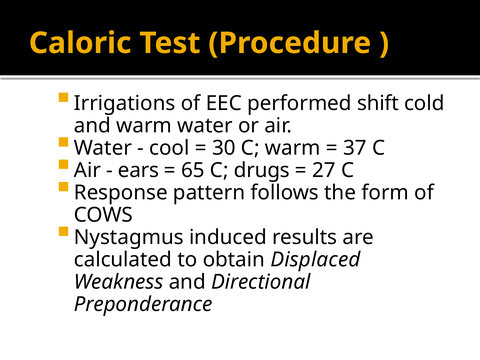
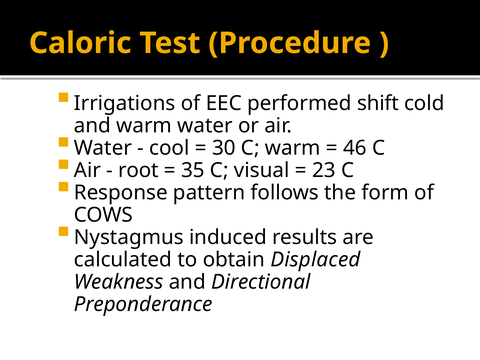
37: 37 -> 46
ears: ears -> root
65: 65 -> 35
drugs: drugs -> visual
27: 27 -> 23
